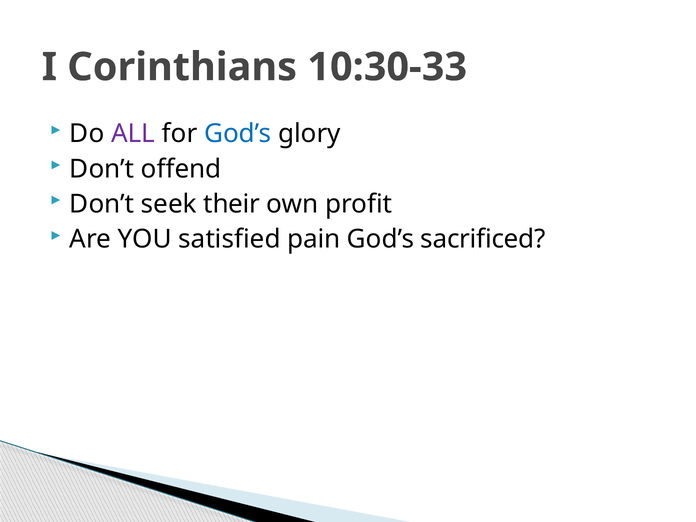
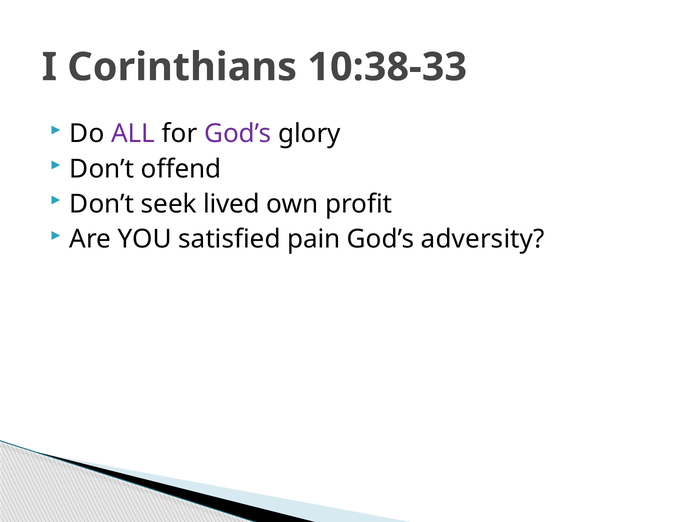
10:30-33: 10:30-33 -> 10:38-33
God’s at (238, 134) colour: blue -> purple
their: their -> lived
sacrificed: sacrificed -> adversity
